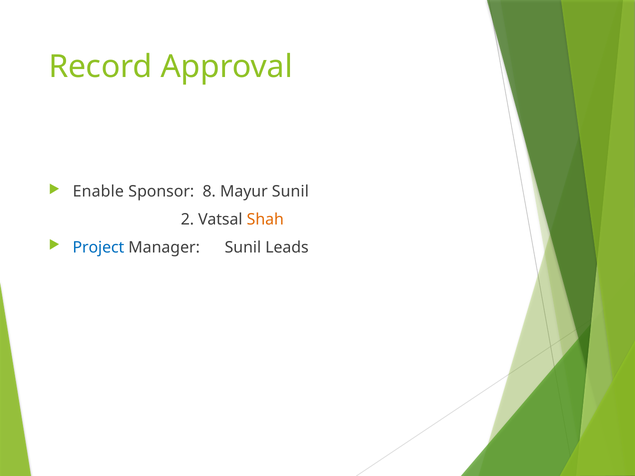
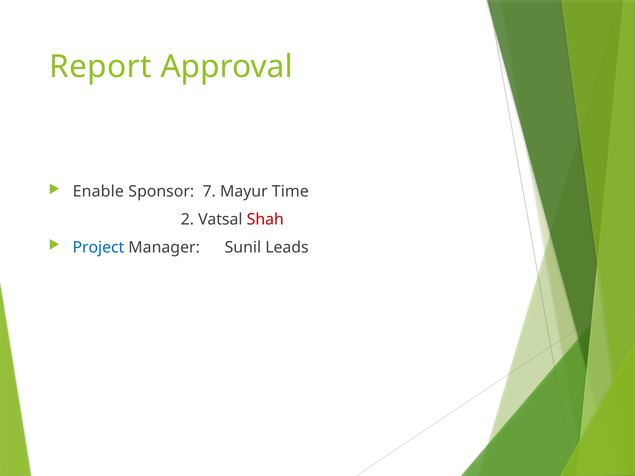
Record: Record -> Report
8: 8 -> 7
Mayur Sunil: Sunil -> Time
Shah colour: orange -> red
